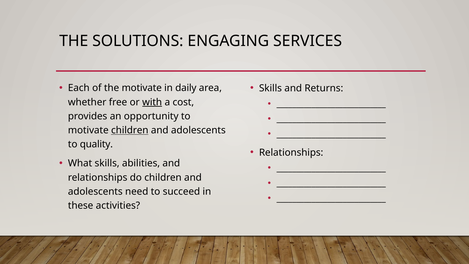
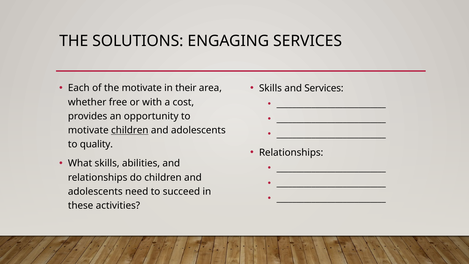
daily: daily -> their
and Returns: Returns -> Services
with underline: present -> none
